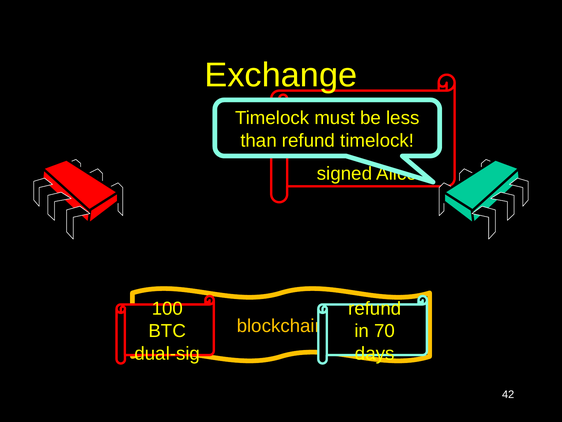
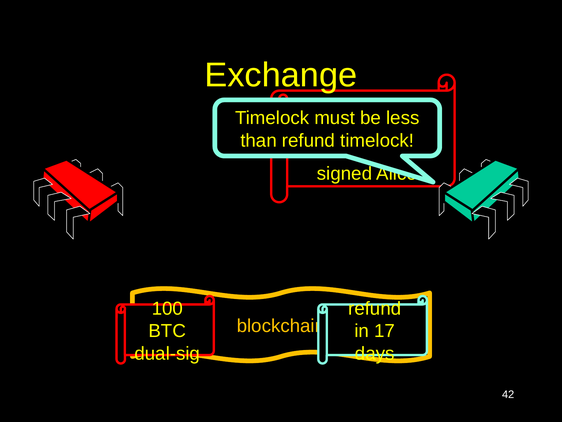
70: 70 -> 17
